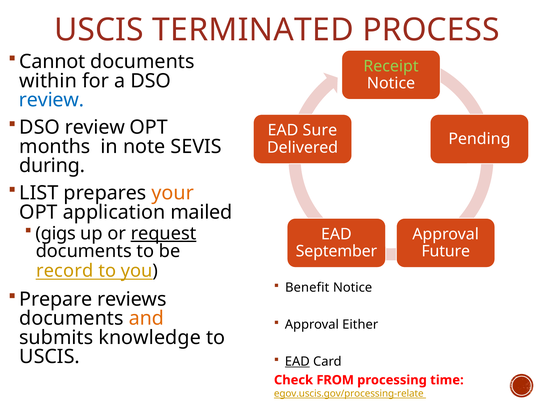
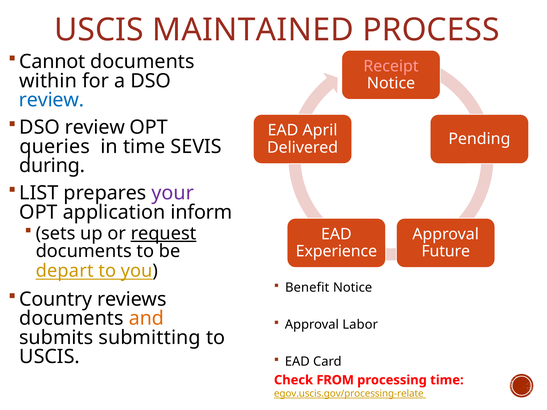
TERMINATED: TERMINATED -> MAINTAINED
Receipt colour: light green -> pink
Sure: Sure -> April
months: months -> queries
in note: note -> time
your colour: orange -> purple
mailed: mailed -> inform
gigs: gigs -> sets
September: September -> Experience
record: record -> depart
Prepare: Prepare -> Country
Either: Either -> Labor
knowledge: knowledge -> submitting
EAD at (297, 362) underline: present -> none
